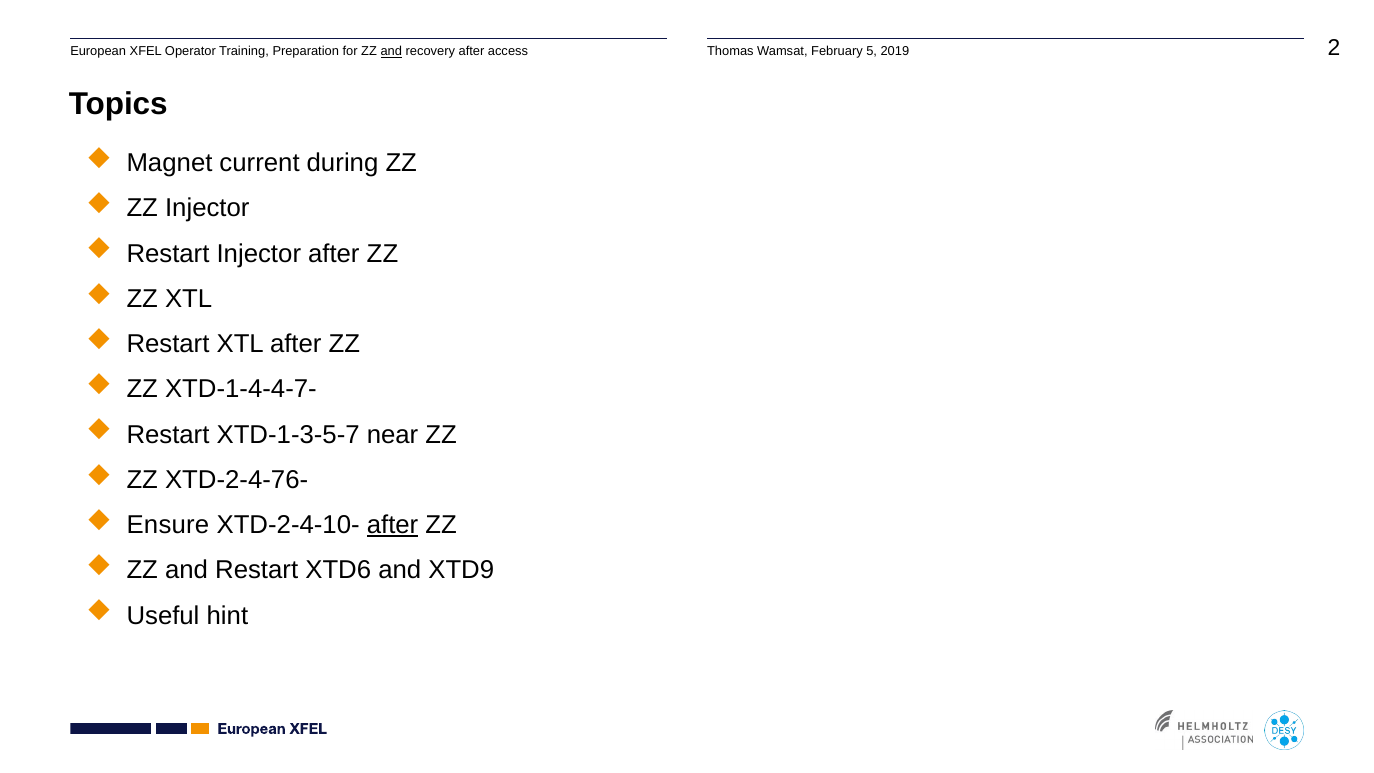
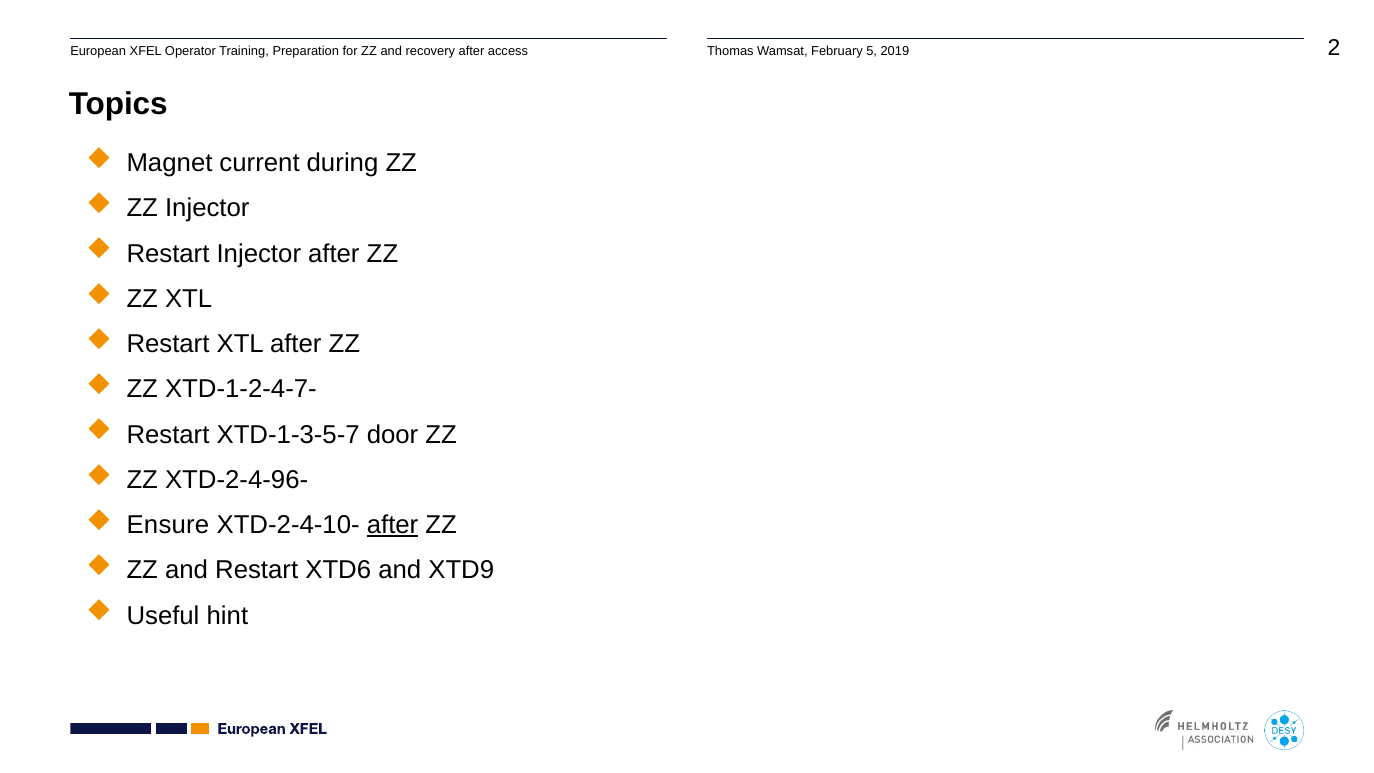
and at (391, 52) underline: present -> none
XTD-1-4-4-7-: XTD-1-4-4-7- -> XTD-1-2-4-7-
near: near -> door
XTD-2-4-76-: XTD-2-4-76- -> XTD-2-4-96-
